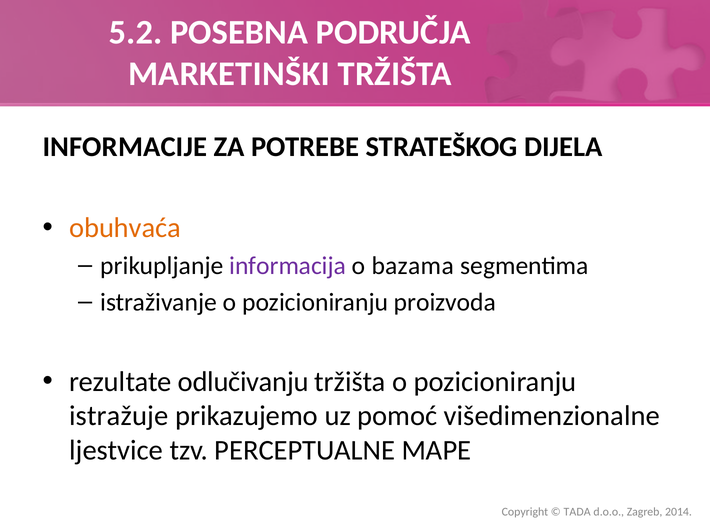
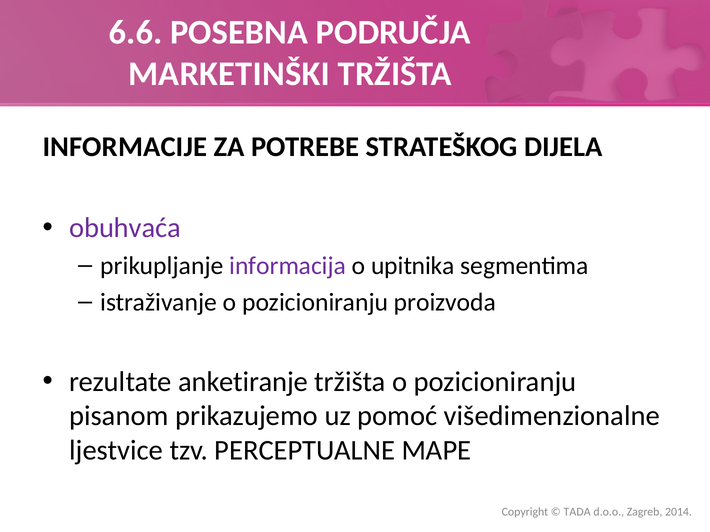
5.2: 5.2 -> 6.6
obuhvaća colour: orange -> purple
bazama: bazama -> upitnika
odlučivanju: odlučivanju -> anketiranje
istražuje: istražuje -> pisanom
